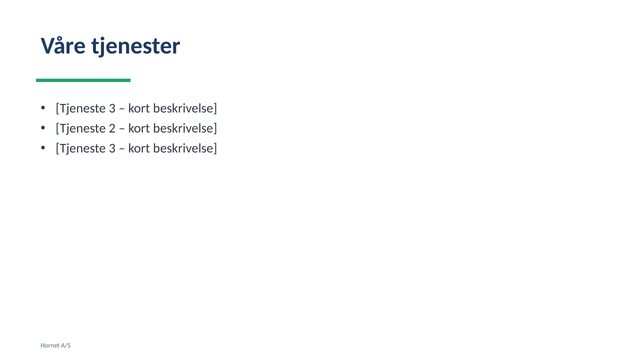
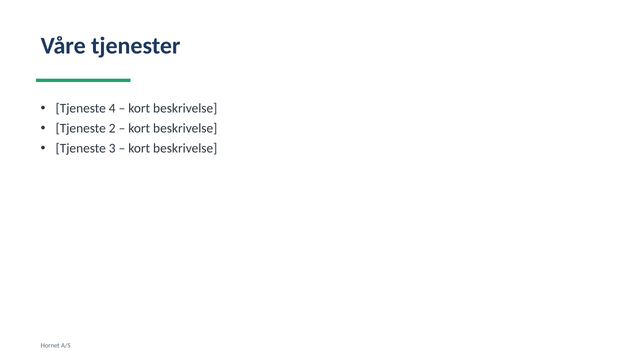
3 at (112, 108): 3 -> 4
